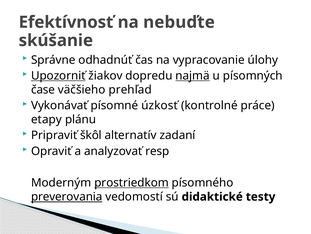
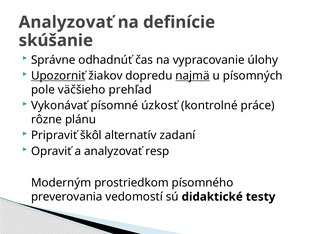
Efektívnosť at (66, 22): Efektívnosť -> Analyzovať
nebuďte: nebuďte -> definície
čase: čase -> pole
etapy: etapy -> rôzne
prostriedkom underline: present -> none
preverovania underline: present -> none
